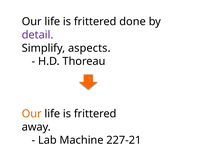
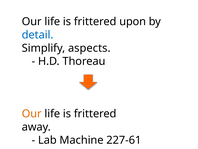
done: done -> upon
detail colour: purple -> blue
227-21: 227-21 -> 227-61
